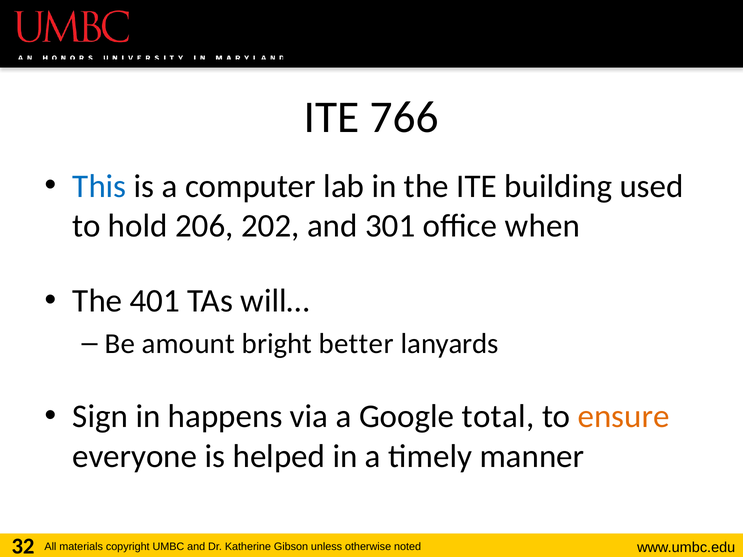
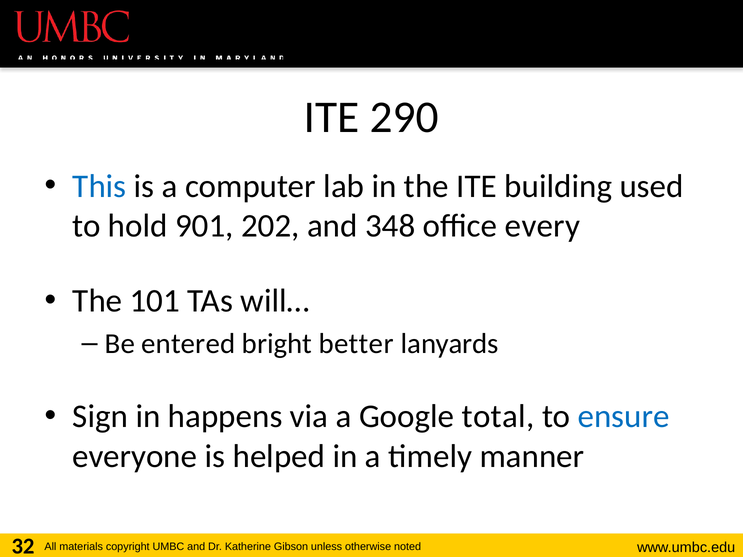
766: 766 -> 290
206: 206 -> 901
301: 301 -> 348
when: when -> every
401: 401 -> 101
amount: amount -> entered
ensure colour: orange -> blue
